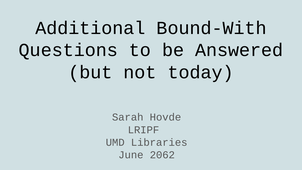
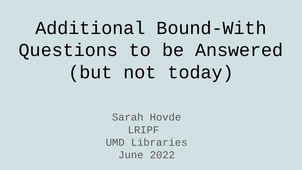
2062: 2062 -> 2022
